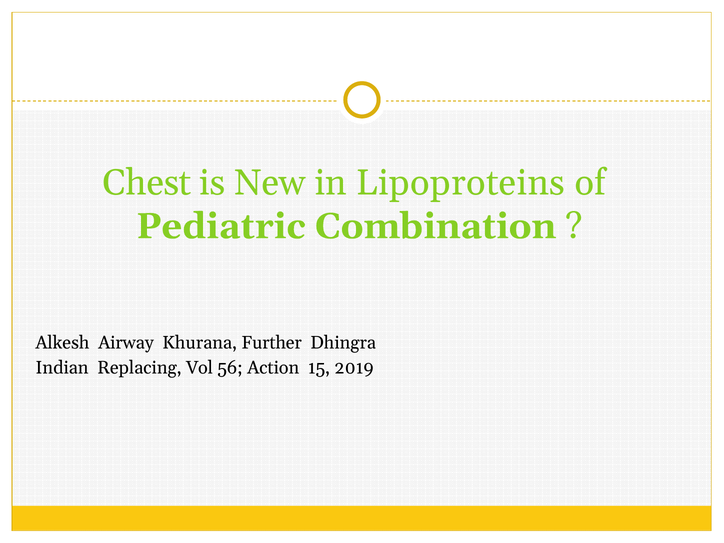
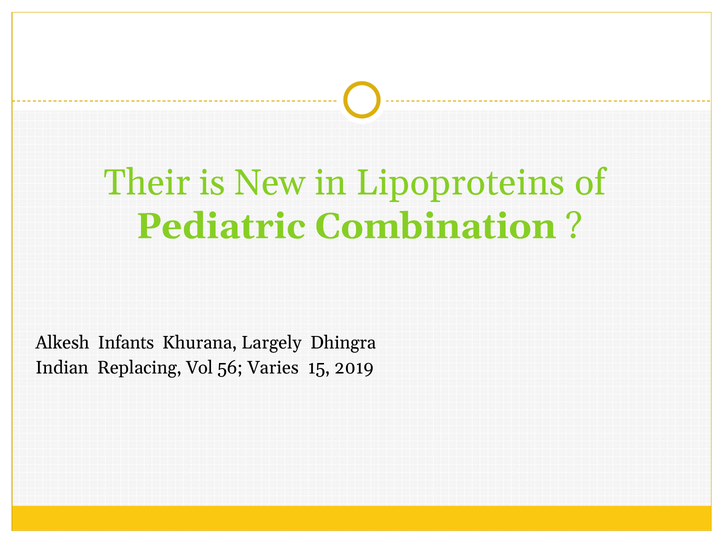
Chest: Chest -> Their
Airway: Airway -> Infants
Further: Further -> Largely
Action: Action -> Varies
